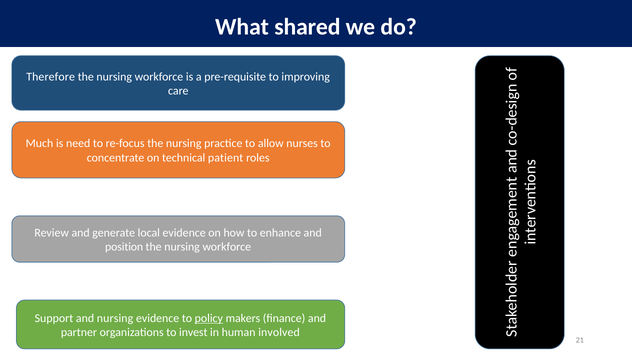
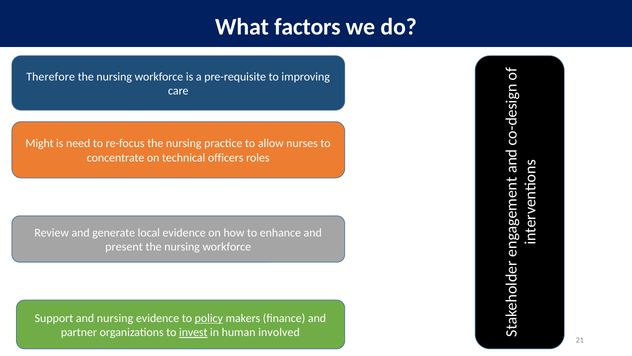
shared: shared -> factors
Much: Much -> Might
patient: patient -> officers
position: position -> present
invest underline: none -> present
